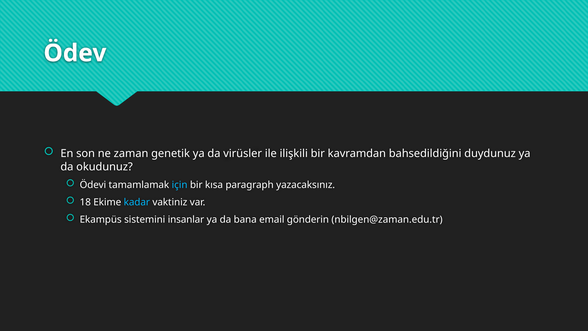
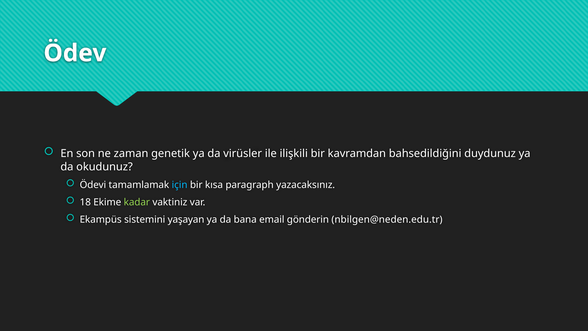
kadar colour: light blue -> light green
insanlar: insanlar -> yaşayan
nbilgen@zaman.edu.tr: nbilgen@zaman.edu.tr -> nbilgen@neden.edu.tr
